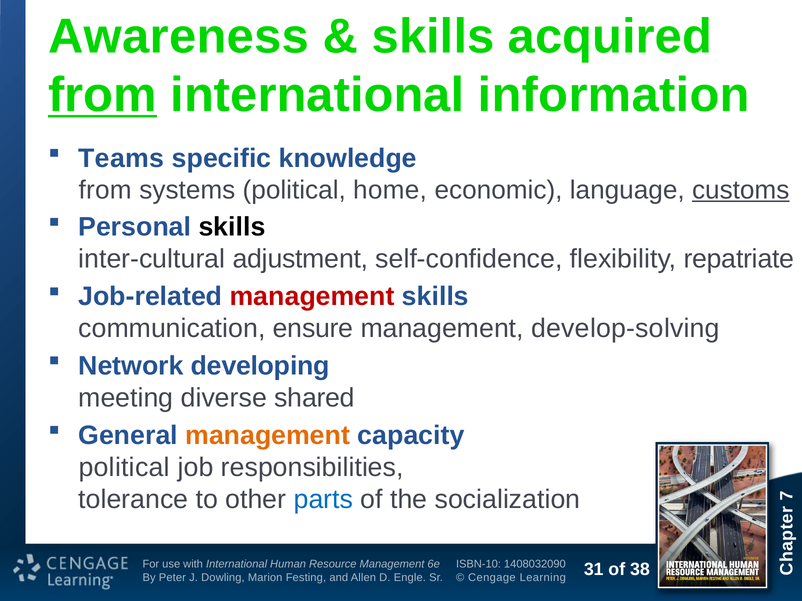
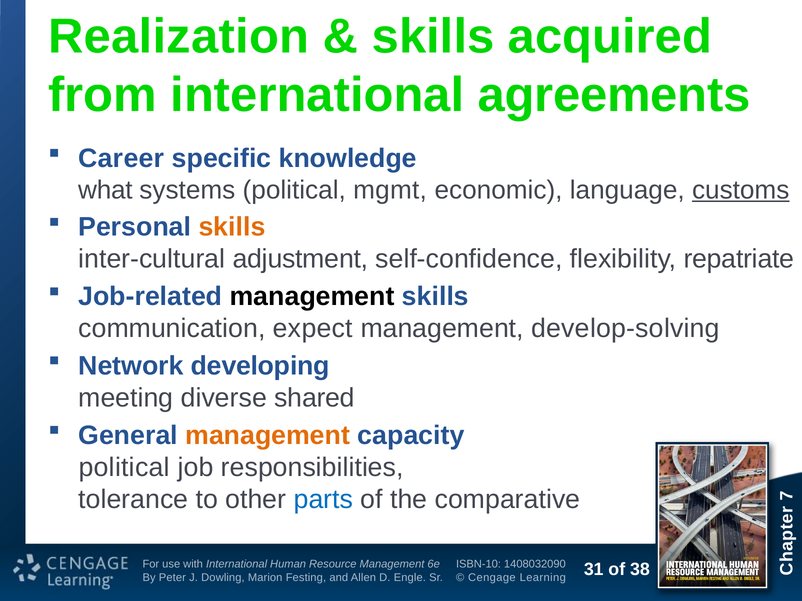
Awareness: Awareness -> Realization
from at (103, 95) underline: present -> none
information: information -> agreements
Teams: Teams -> Career
from at (105, 190): from -> what
home: home -> mgmt
skills at (232, 227) colour: black -> orange
management at (312, 297) colour: red -> black
ensure: ensure -> expect
socialization: socialization -> comparative
